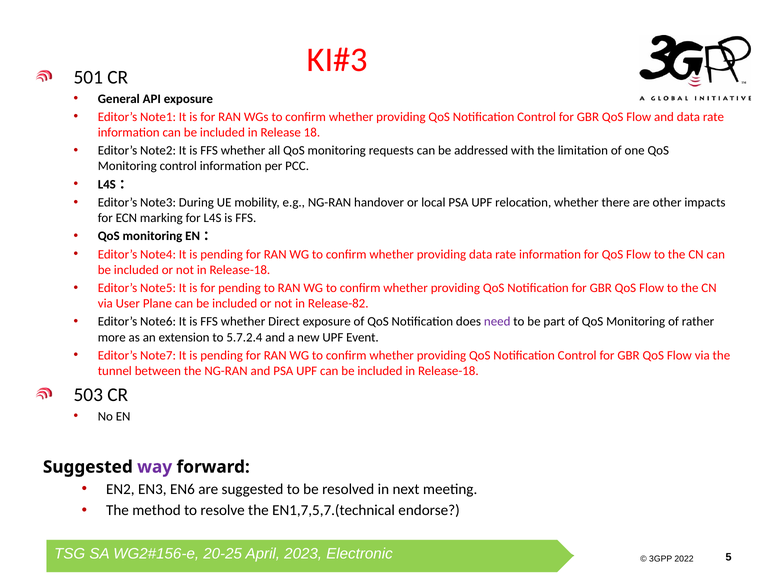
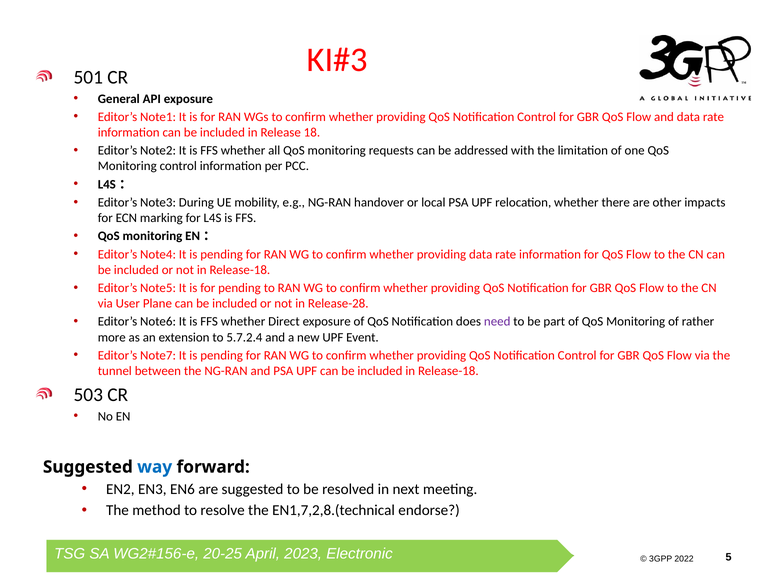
Release-82: Release-82 -> Release-28
way colour: purple -> blue
EN1,7,5,7.(technical: EN1,7,5,7.(technical -> EN1,7,2,8.(technical
